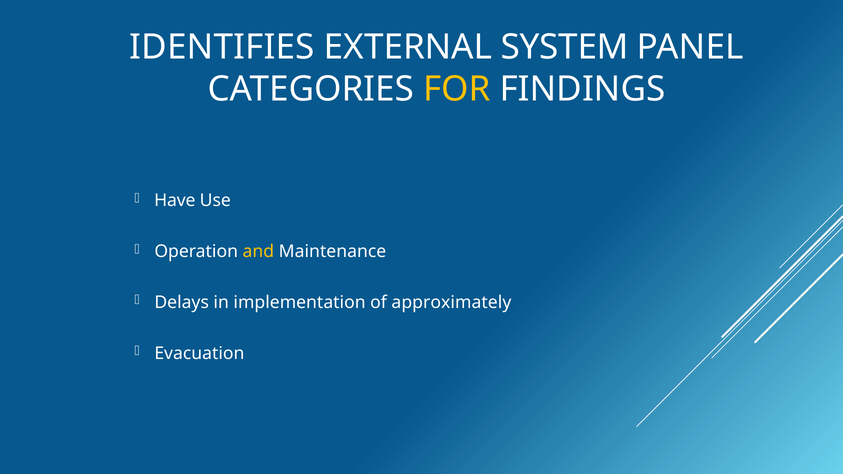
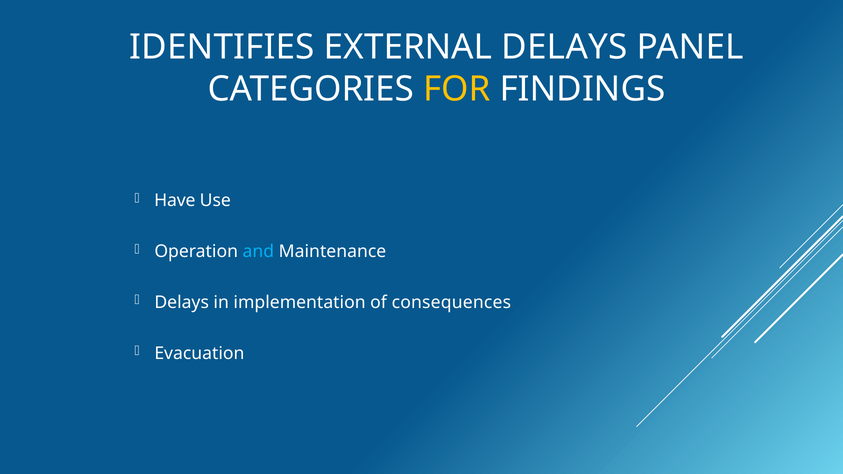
EXTERNAL SYSTEM: SYSTEM -> DELAYS
and colour: yellow -> light blue
approximately: approximately -> consequences
